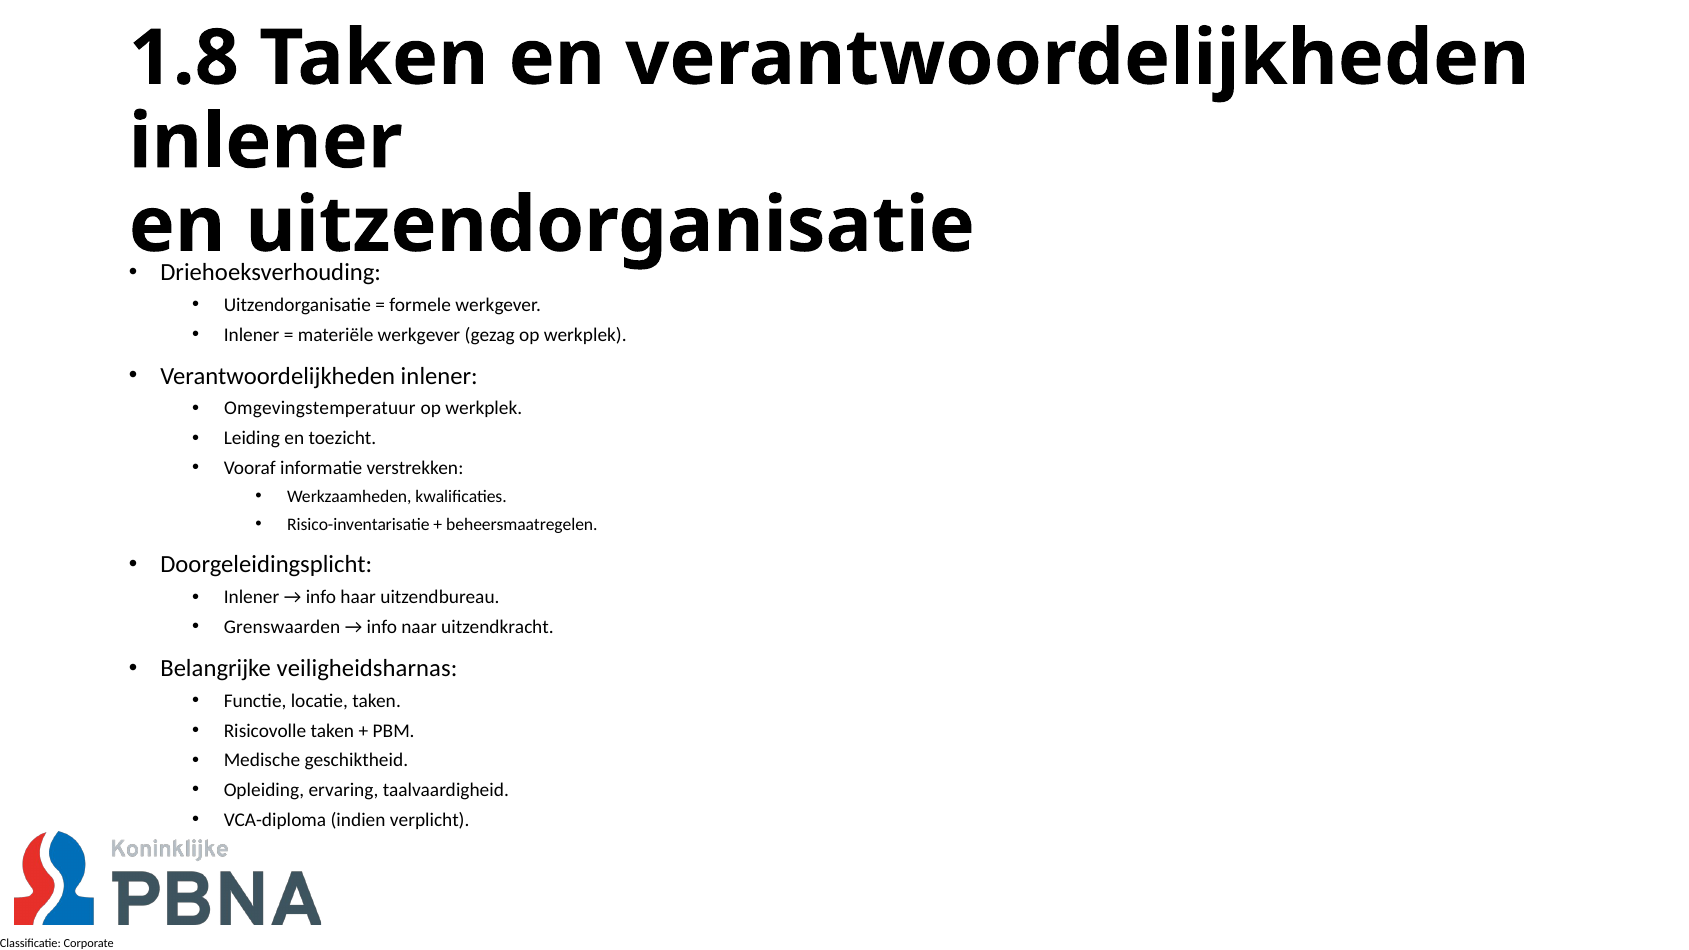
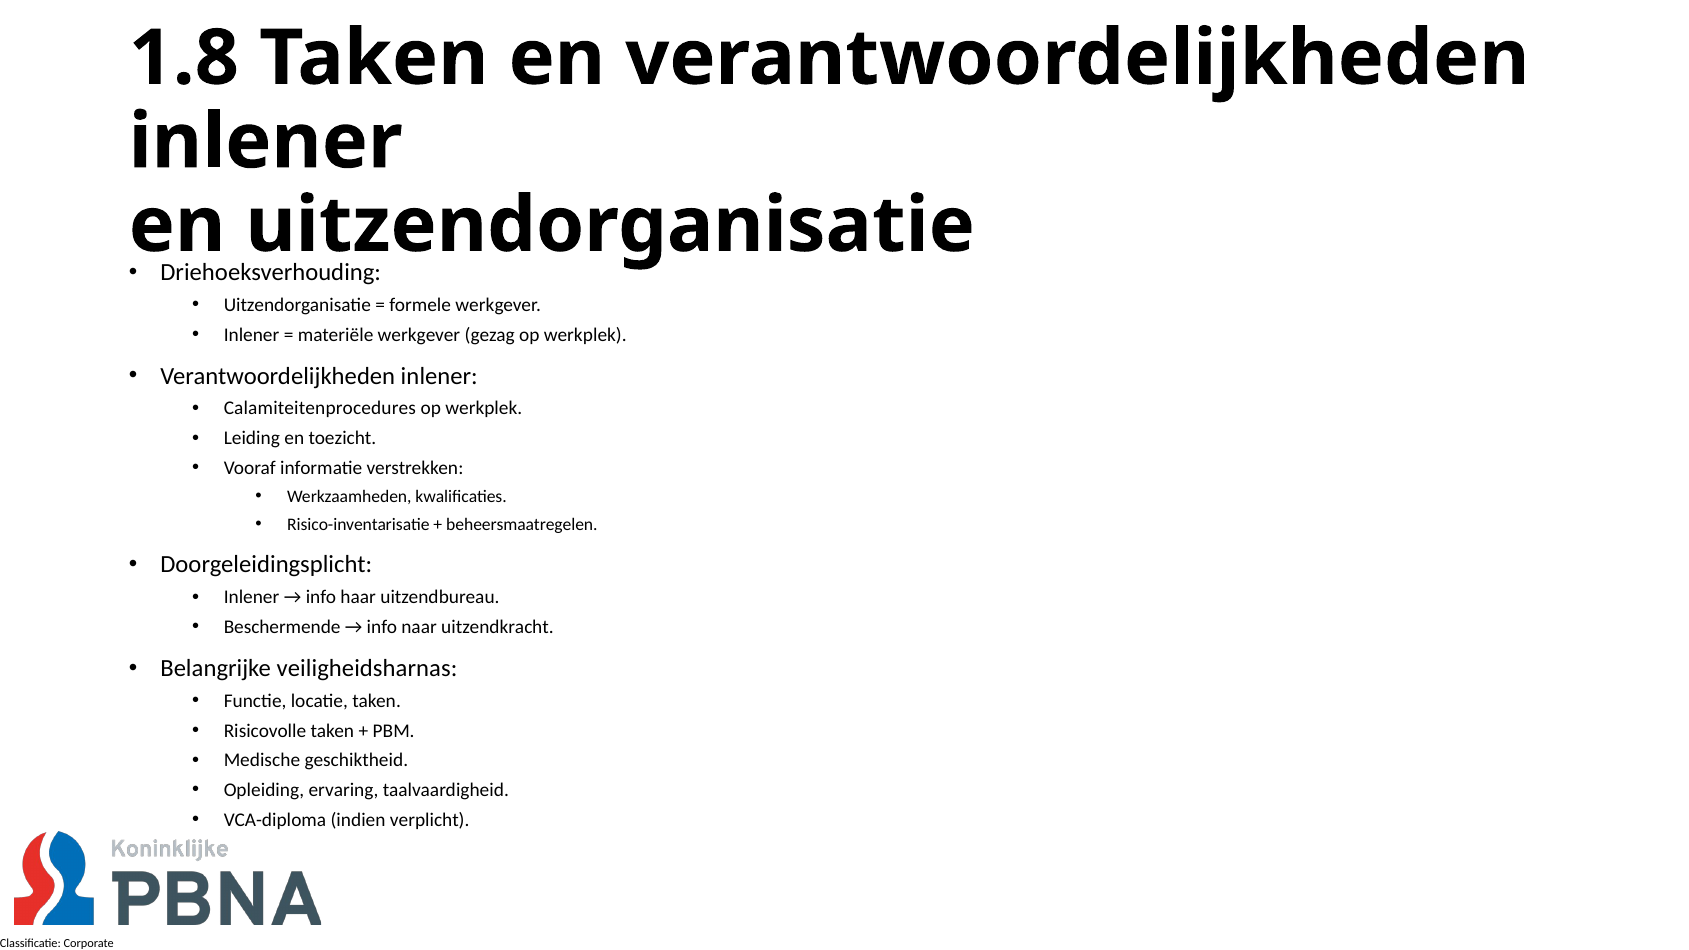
Omgevingstemperatuur: Omgevingstemperatuur -> Calamiteitenprocedures
Grenswaarden: Grenswaarden -> Beschermende
